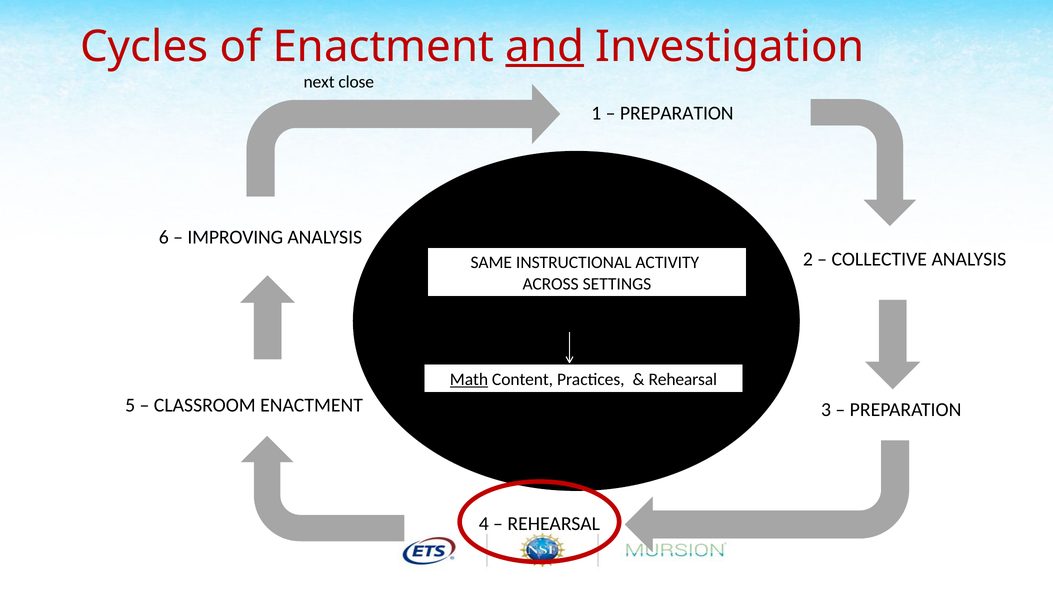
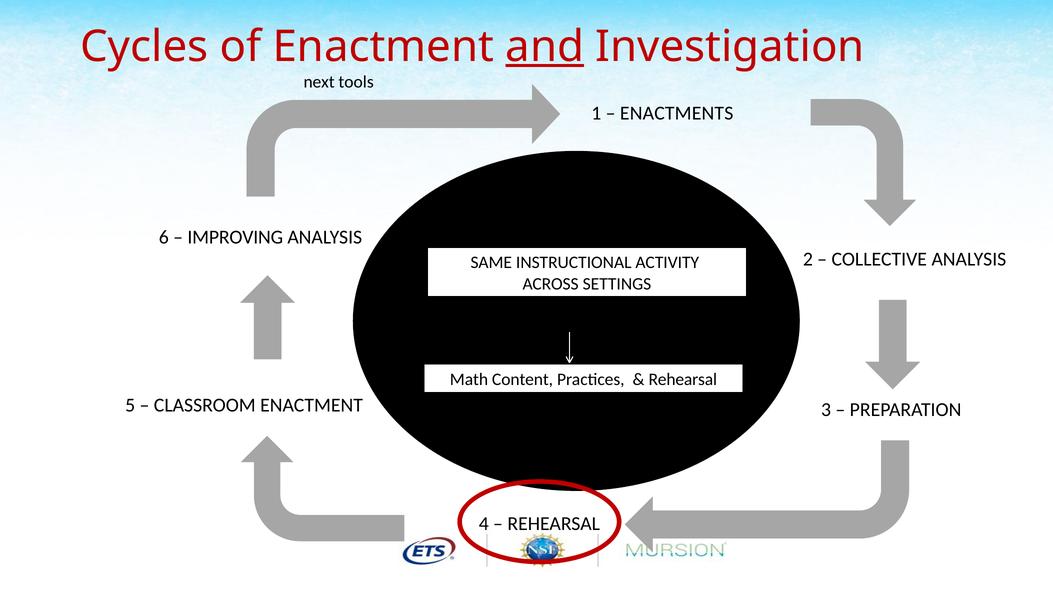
close: close -> tools
PREPARATION at (677, 113): PREPARATION -> ENACTMENTS
Math underline: present -> none
